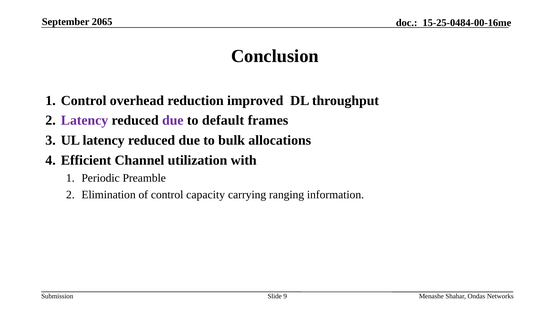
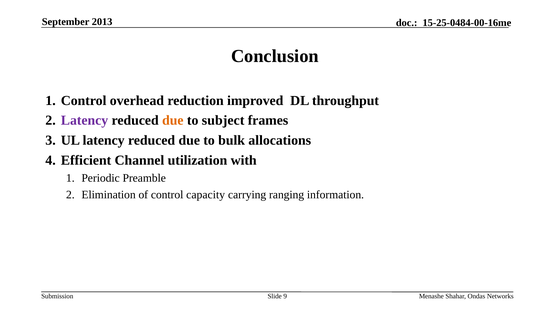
2065: 2065 -> 2013
due at (173, 121) colour: purple -> orange
default: default -> subject
